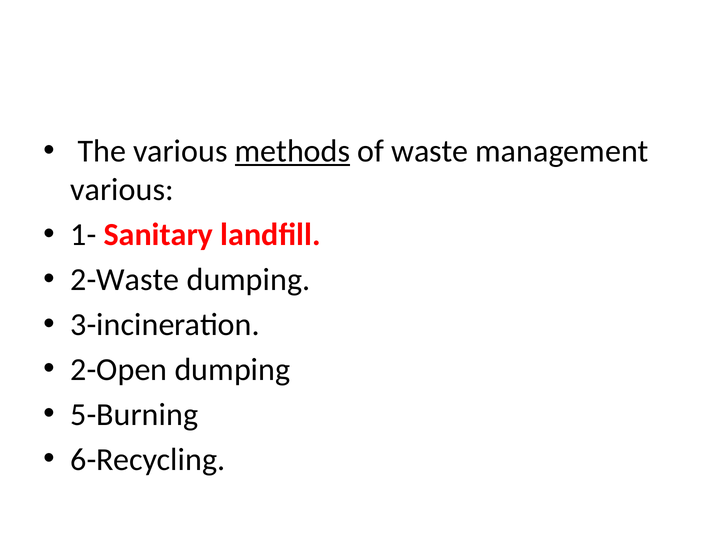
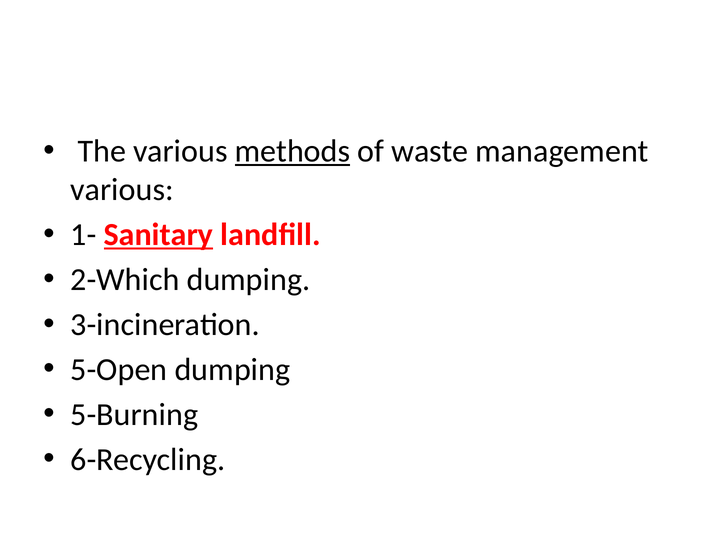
Sanitary underline: none -> present
2-Waste: 2-Waste -> 2-Which
2-Open: 2-Open -> 5-Open
